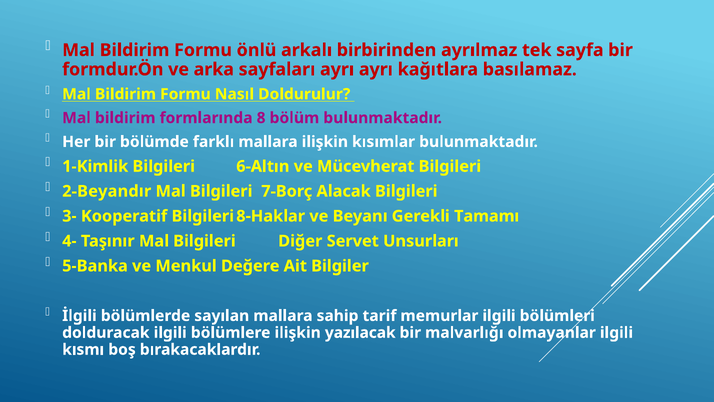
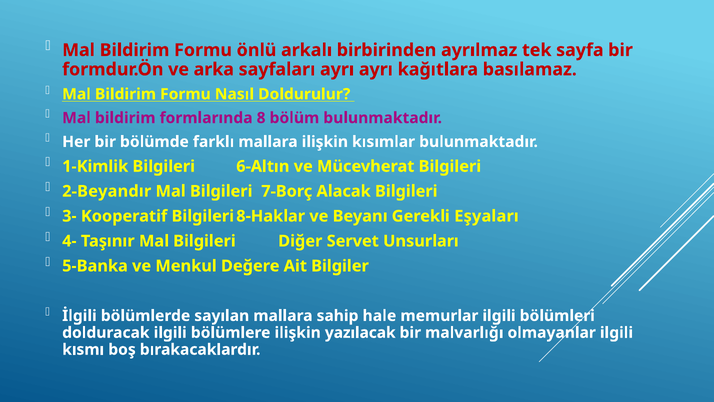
Tamamı: Tamamı -> Eşyaları
tarif: tarif -> hale
